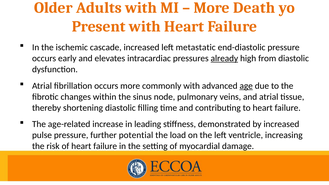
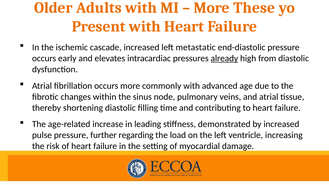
Death: Death -> These
age underline: present -> none
potential: potential -> regarding
